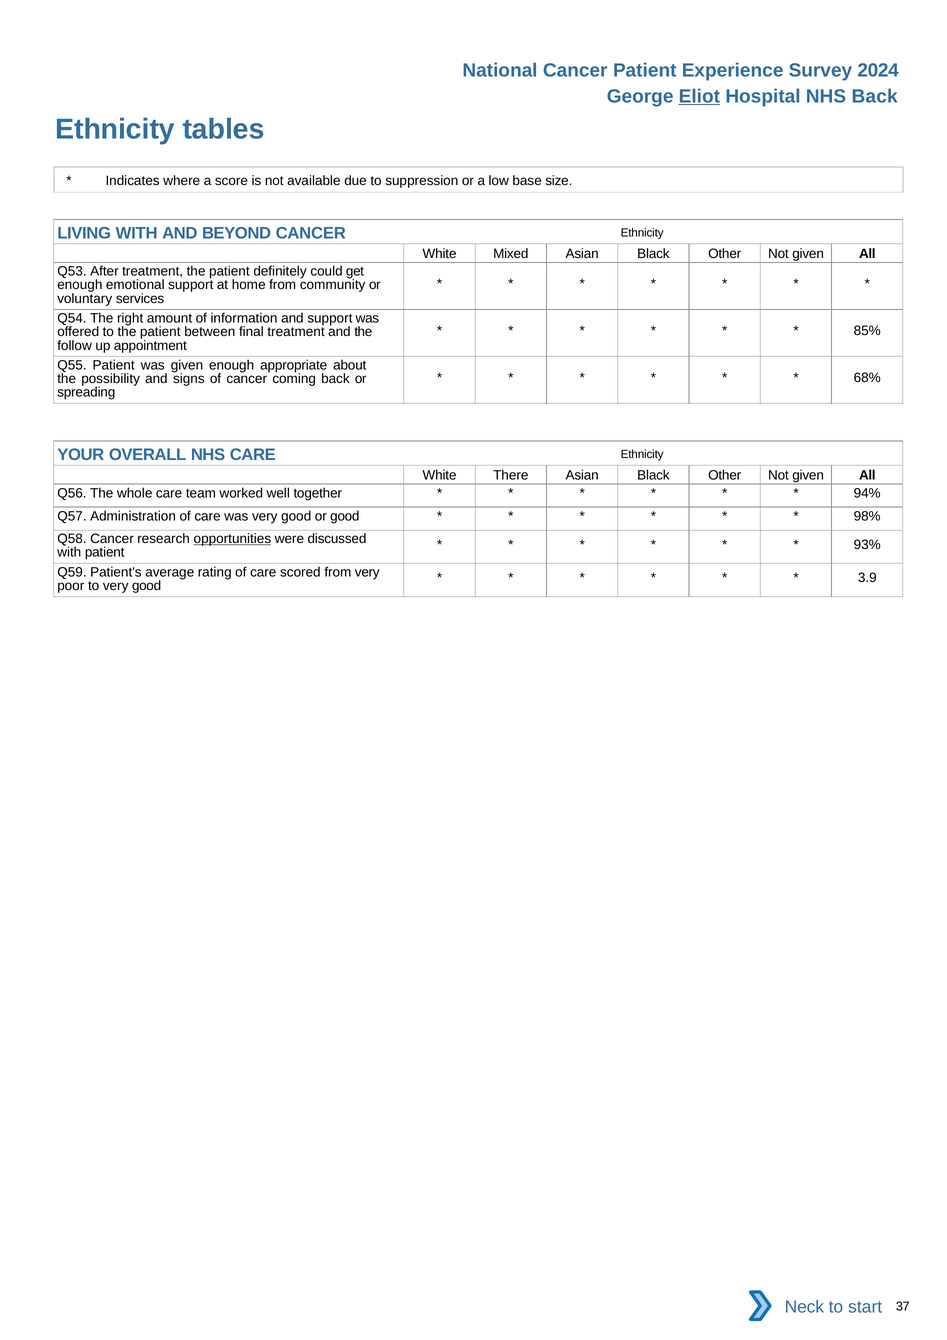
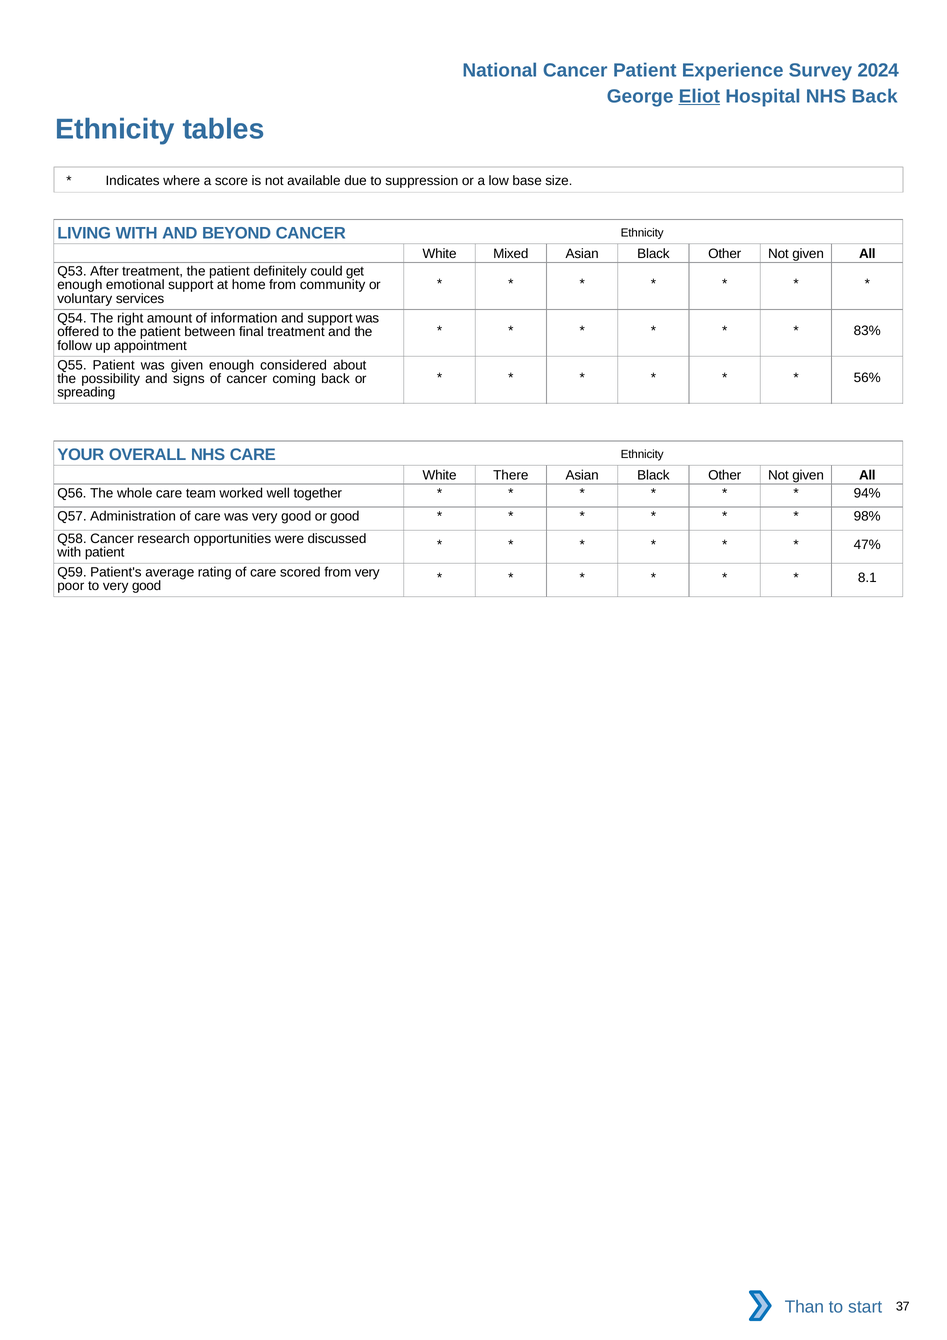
85%: 85% -> 83%
appropriate: appropriate -> considered
68%: 68% -> 56%
opportunities underline: present -> none
93%: 93% -> 47%
3.9: 3.9 -> 8.1
Neck: Neck -> Than
